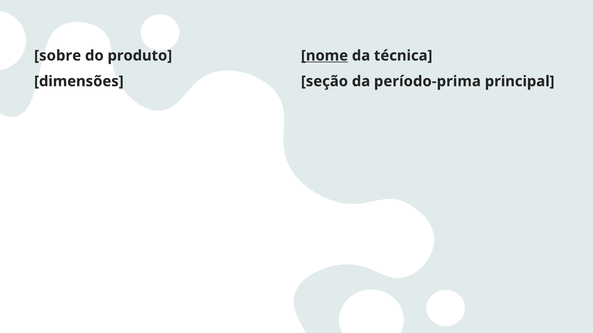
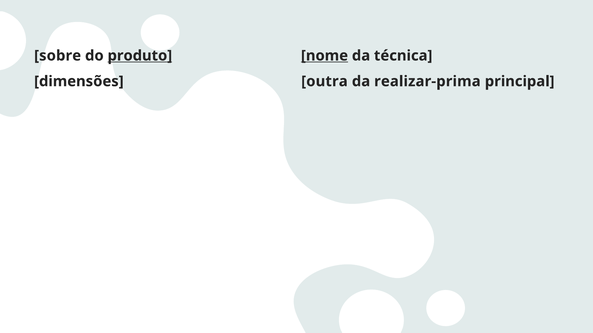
produto underline: none -> present
seção: seção -> outra
período-prima: período-prima -> realizar-prima
